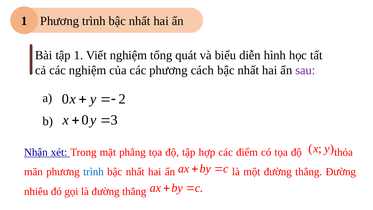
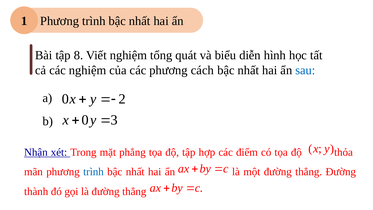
tập 1: 1 -> 8
sau colour: purple -> blue
nhiêu: nhiêu -> thành
